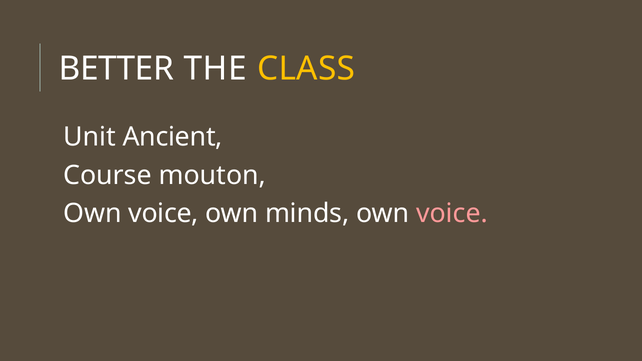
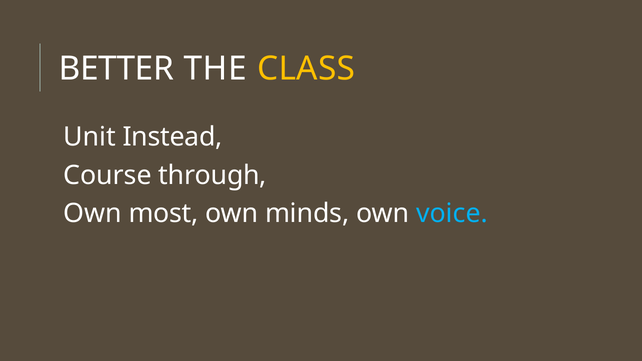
Ancient: Ancient -> Instead
mouton: mouton -> through
voice at (163, 214): voice -> most
voice at (452, 214) colour: pink -> light blue
